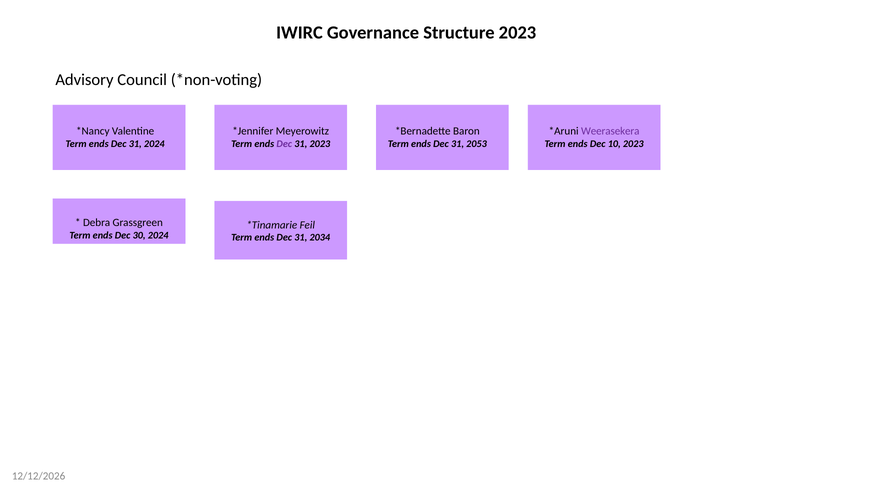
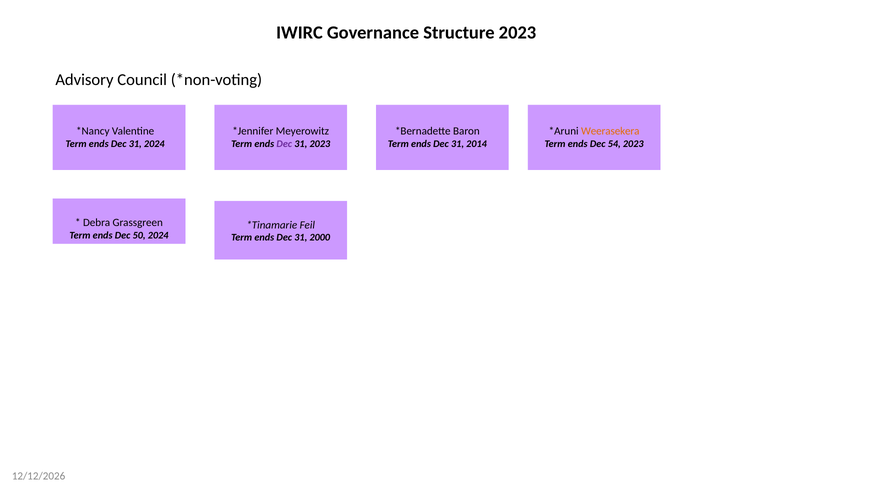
Weerasekera colour: purple -> orange
2053: 2053 -> 2014
10: 10 -> 54
30: 30 -> 50
2034: 2034 -> 2000
